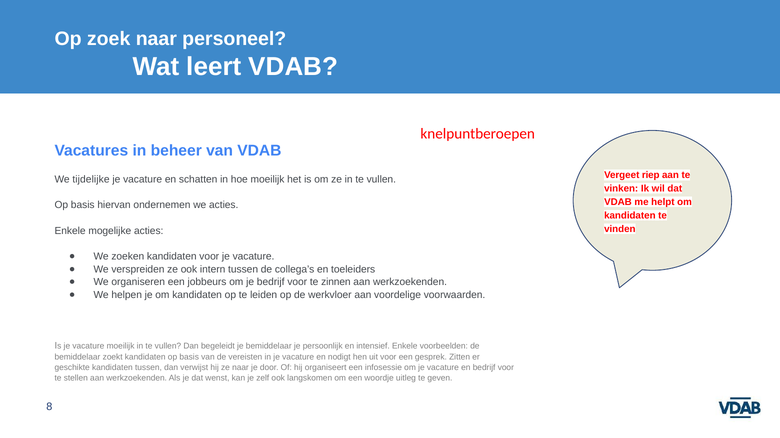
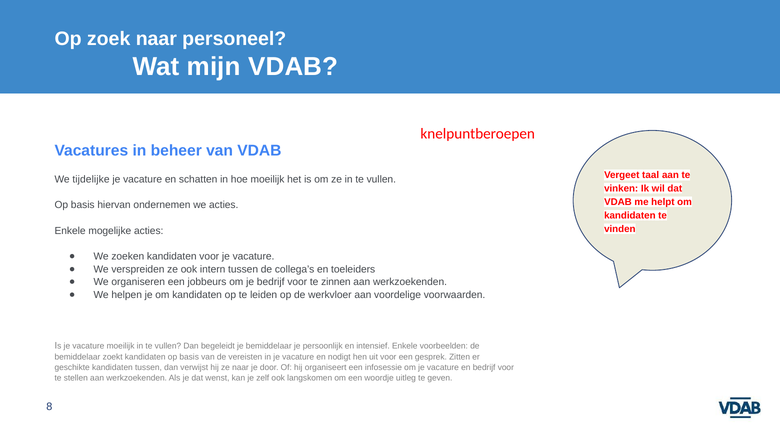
leert: leert -> mijn
riep: riep -> taal
